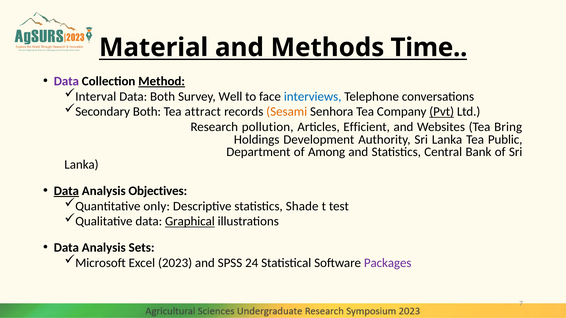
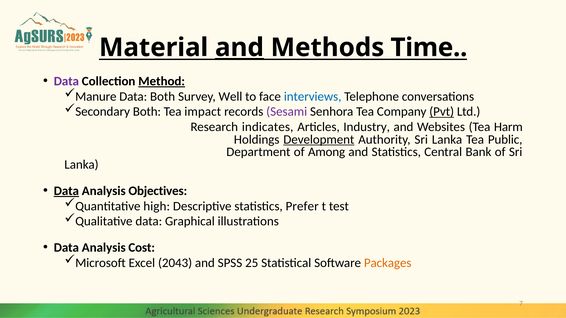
and at (239, 48) underline: none -> present
Interval: Interval -> Manure
attract: attract -> impact
Sesami colour: orange -> purple
pollution: pollution -> indicates
Efficient: Efficient -> Industry
Bring: Bring -> Harm
Development underline: none -> present
only: only -> high
Shade: Shade -> Prefer
Graphical underline: present -> none
Sets: Sets -> Cost
2023: 2023 -> 2043
24: 24 -> 25
Packages colour: purple -> orange
